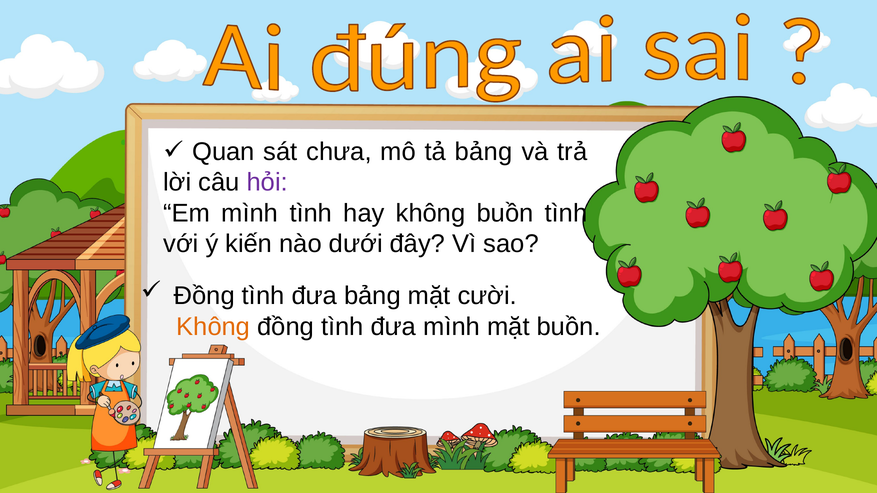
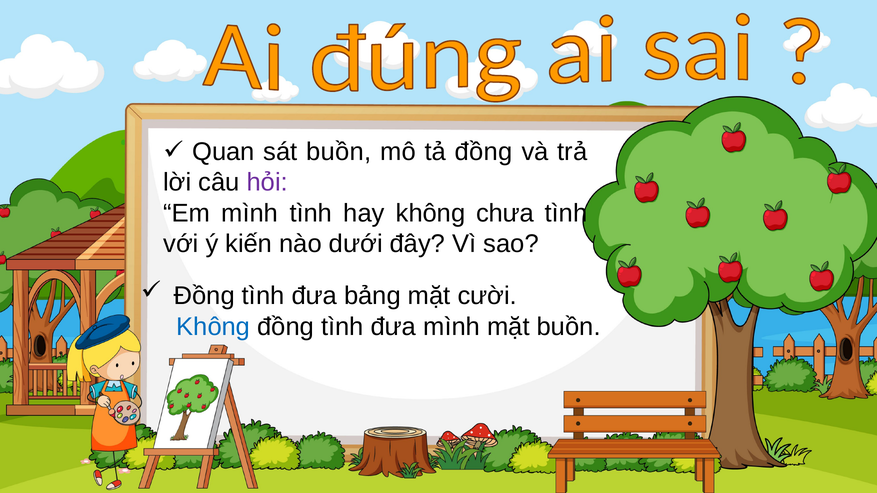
sát chưa: chưa -> buồn
tả bảng: bảng -> đồng
không buồn: buồn -> chưa
Không at (213, 327) colour: orange -> blue
